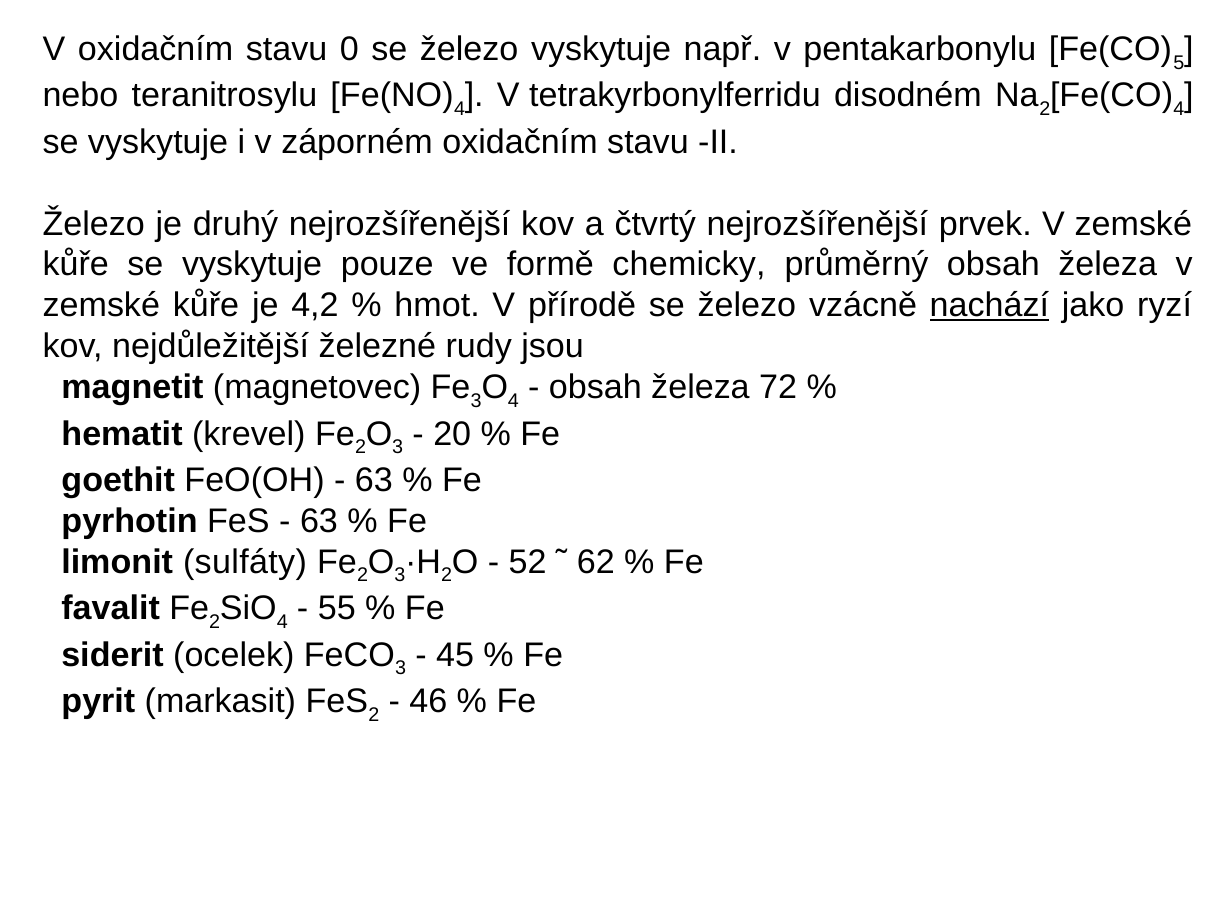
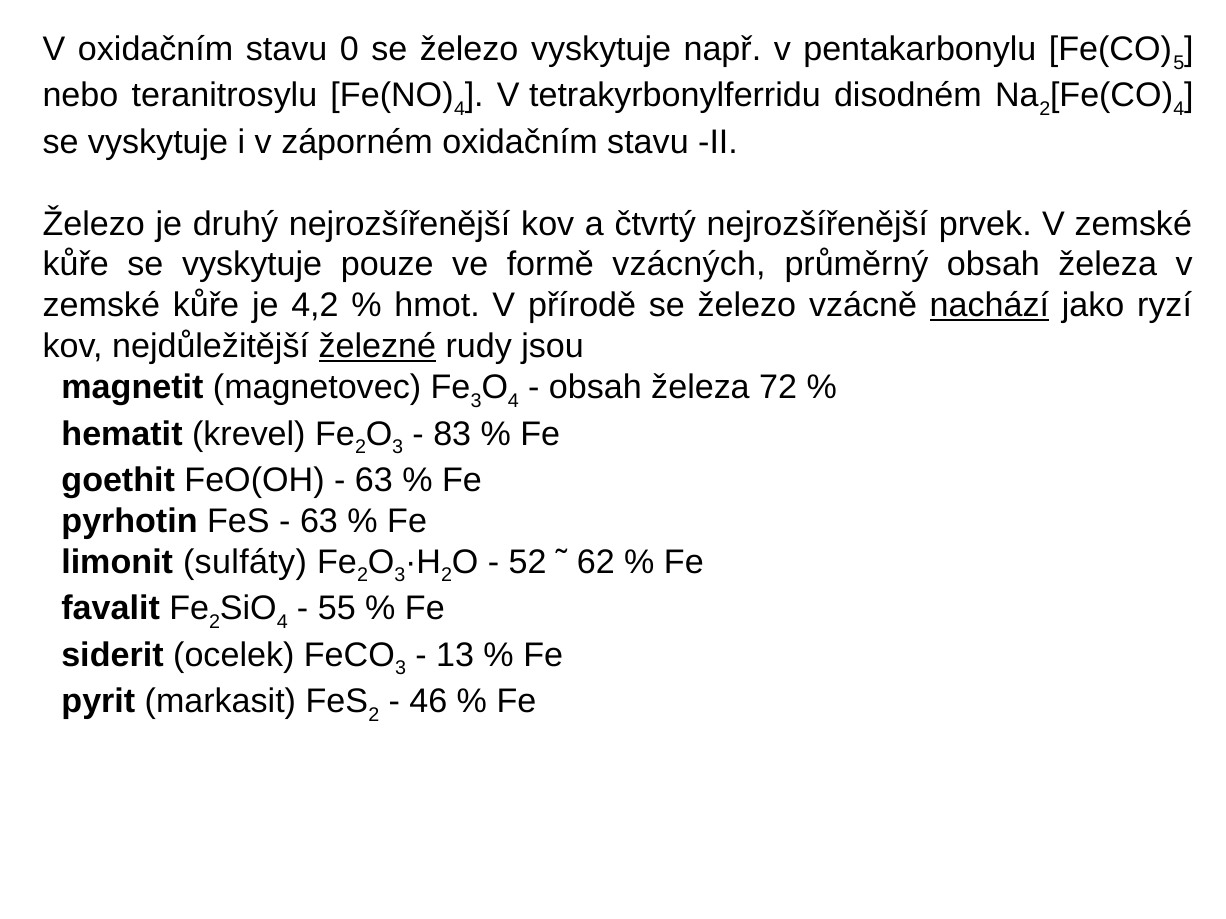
chemicky: chemicky -> vzácných
železné underline: none -> present
20: 20 -> 83
45: 45 -> 13
